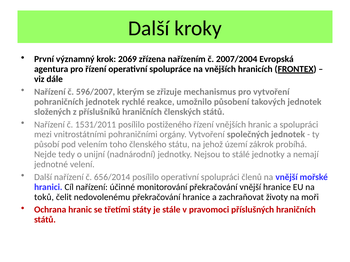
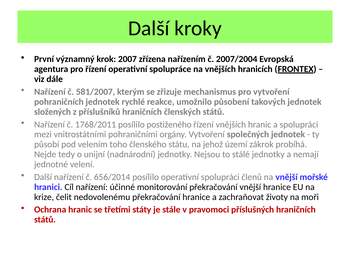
2069: 2069 -> 2007
596/2007: 596/2007 -> 581/2007
1531/2011: 1531/2011 -> 1768/2011
toků: toků -> krize
